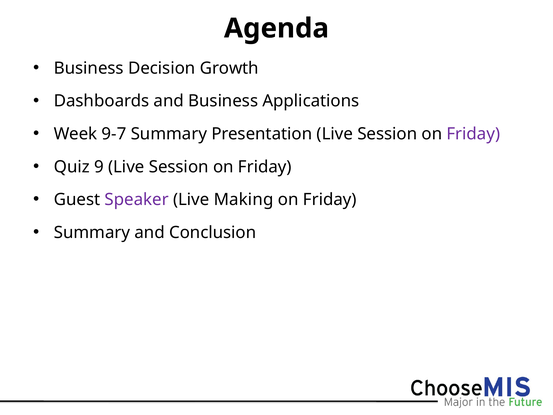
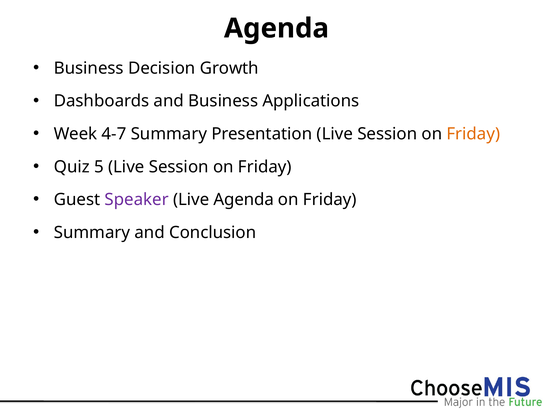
9-7: 9-7 -> 4-7
Friday at (473, 134) colour: purple -> orange
9: 9 -> 5
Live Making: Making -> Agenda
